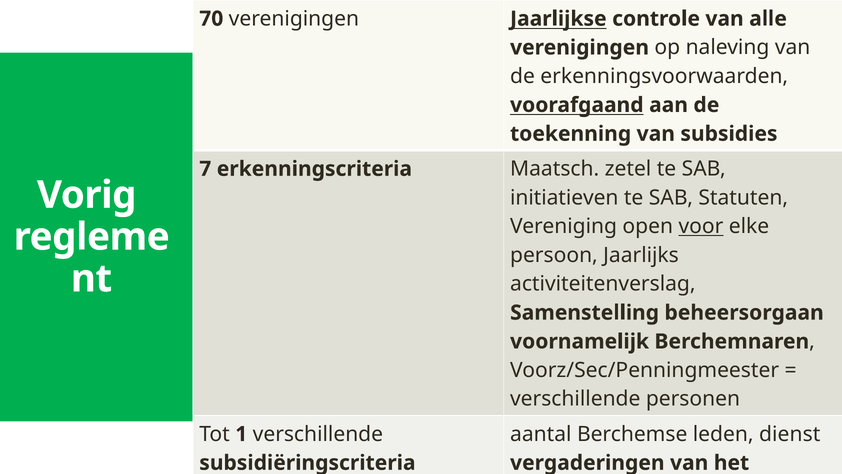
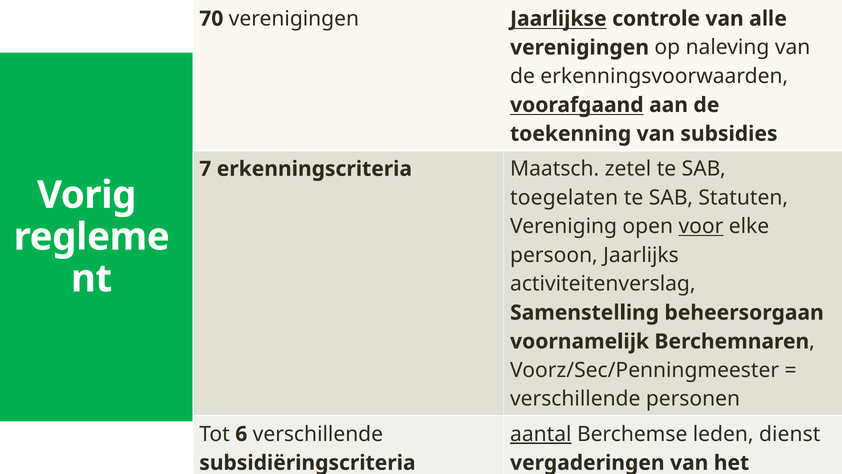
initiatieven: initiatieven -> toegelaten
1: 1 -> 6
aantal at (541, 434) underline: none -> present
